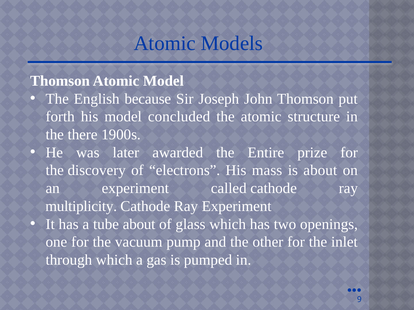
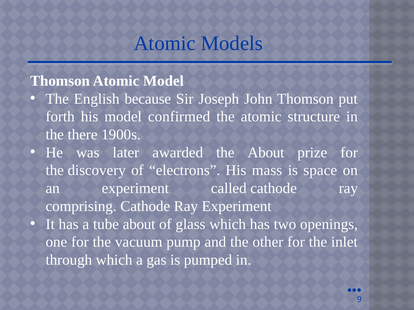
concluded: concluded -> confirmed
the Entire: Entire -> About
is about: about -> space
multiplicity: multiplicity -> comprising
